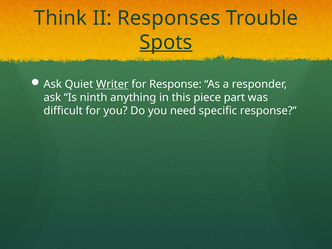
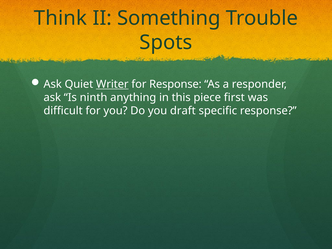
Responses: Responses -> Something
Spots underline: present -> none
part: part -> first
need: need -> draft
